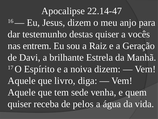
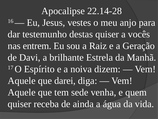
22.14-47: 22.14-47 -> 22.14-28
Jesus dizem: dizem -> vestes
livro: livro -> darei
pelos: pelos -> ainda
